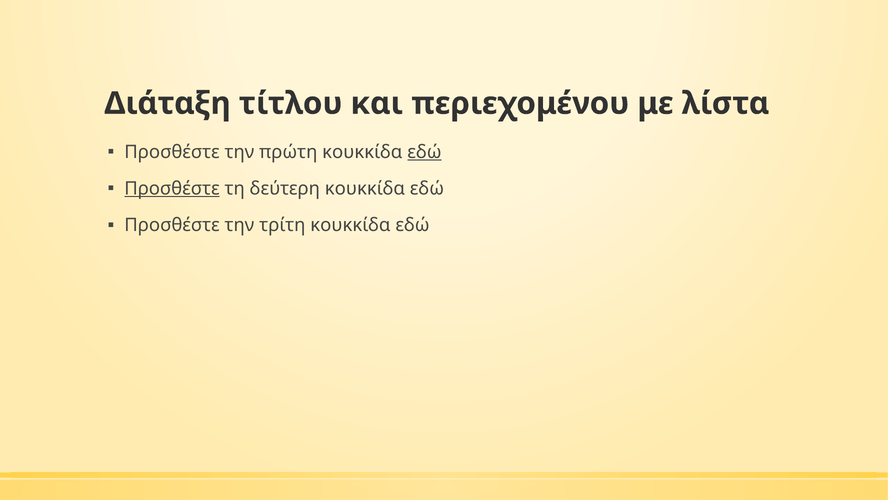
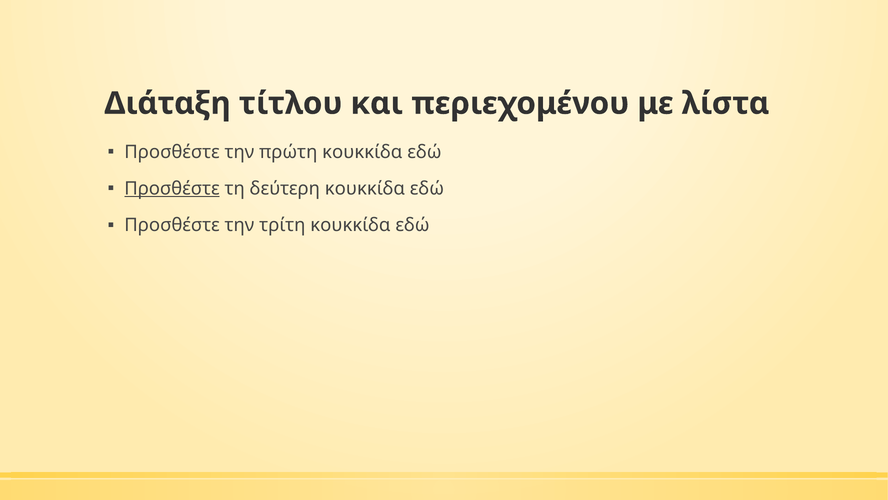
εδώ at (424, 152) underline: present -> none
